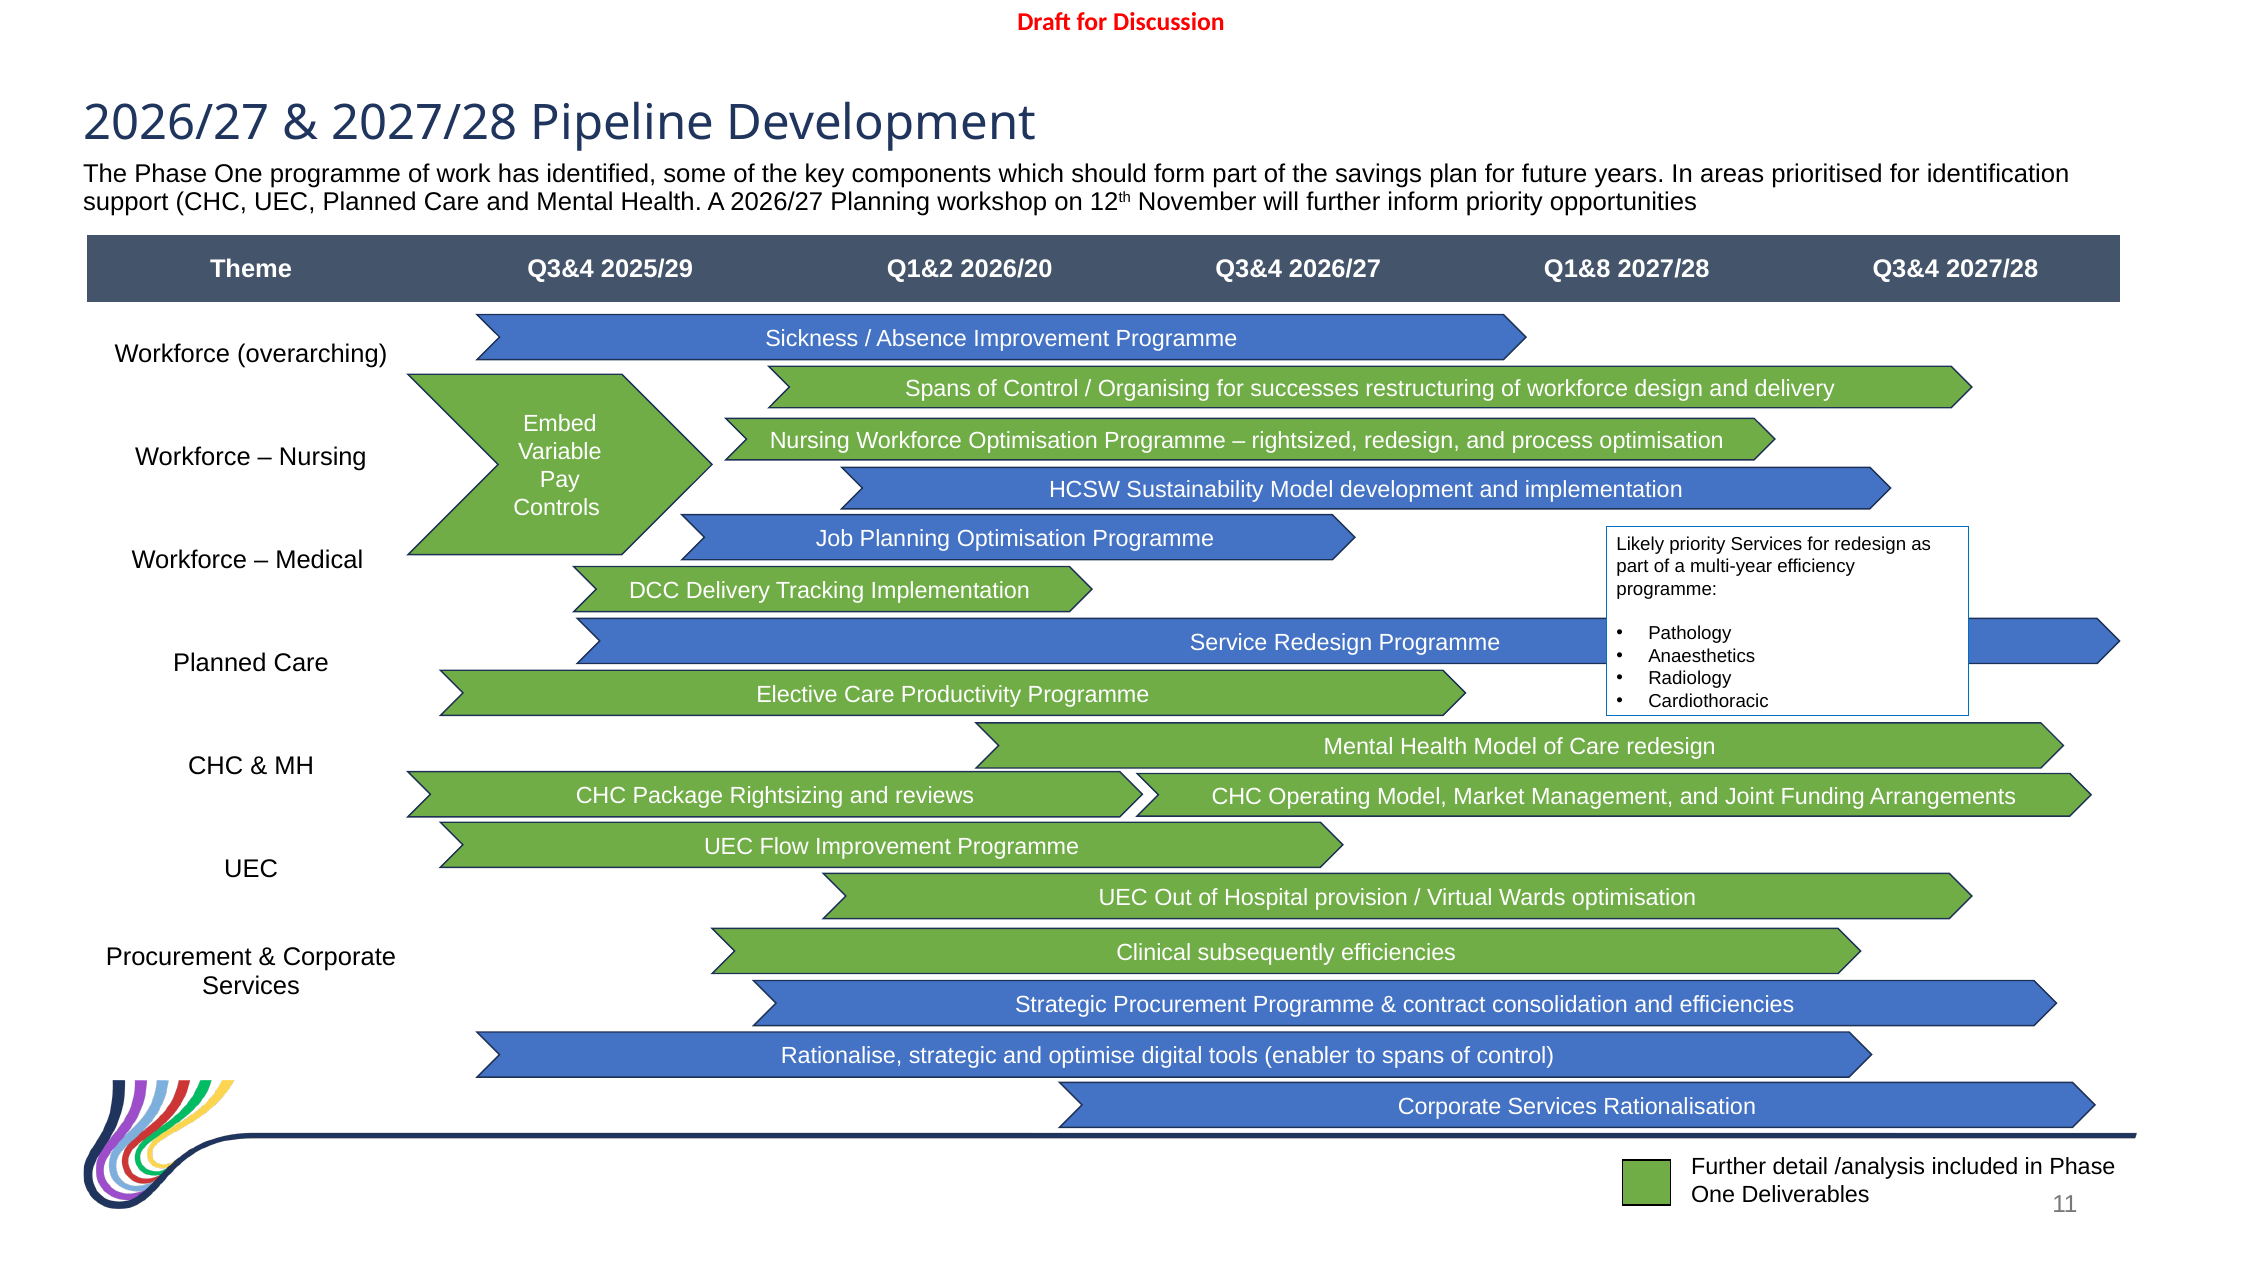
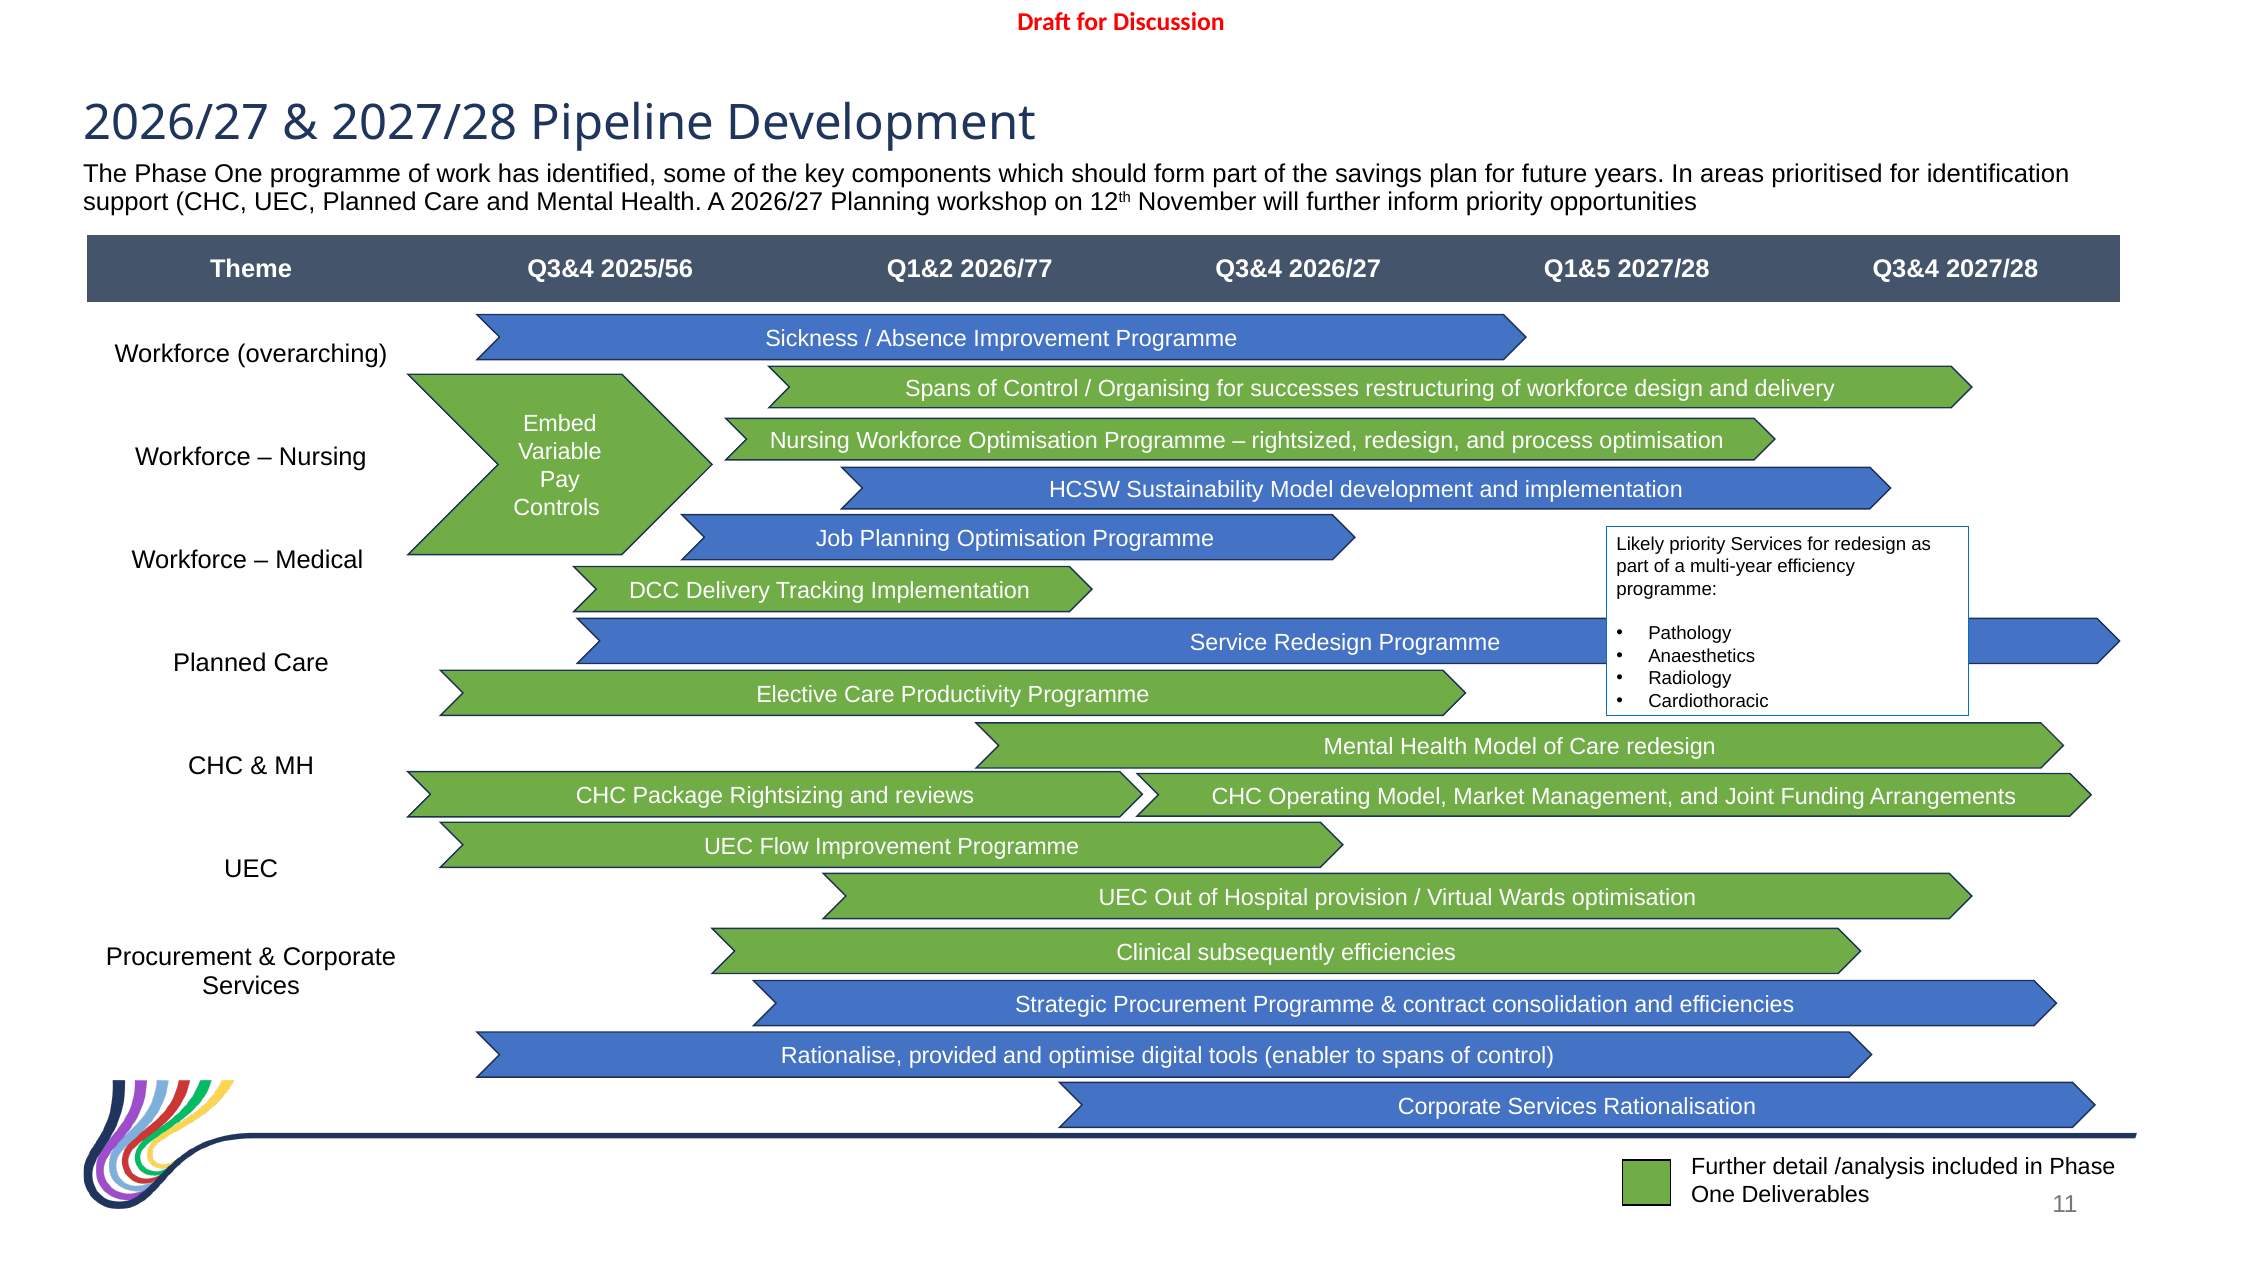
2025/29: 2025/29 -> 2025/56
2026/20: 2026/20 -> 2026/77
Q1&8: Q1&8 -> Q1&5
Rationalise strategic: strategic -> provided
